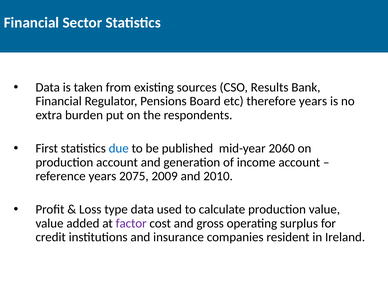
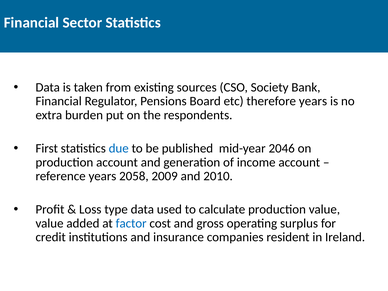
Results: Results -> Society
2060: 2060 -> 2046
2075: 2075 -> 2058
factor colour: purple -> blue
